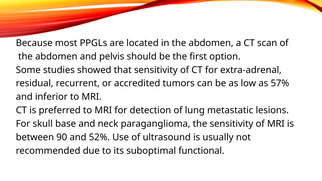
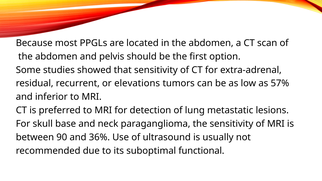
accredited: accredited -> elevations
52%: 52% -> 36%
